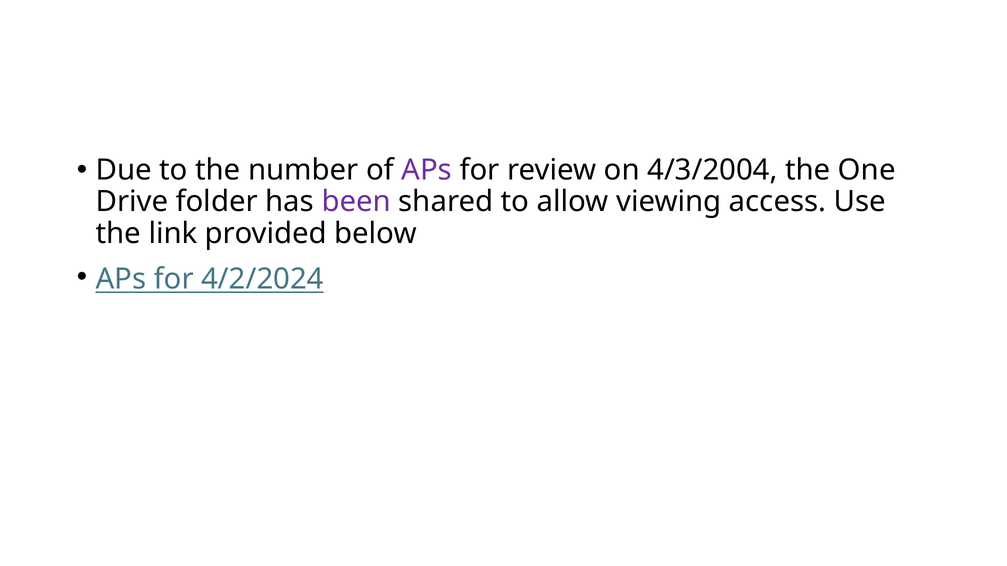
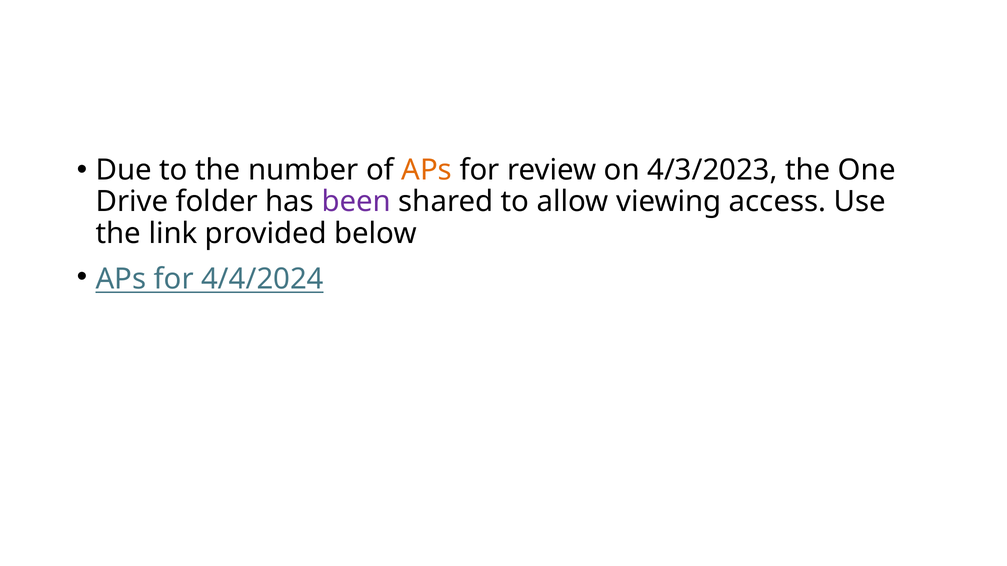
APs at (427, 170) colour: purple -> orange
4/3/2004: 4/3/2004 -> 4/3/2023
4/2/2024: 4/2/2024 -> 4/4/2024
